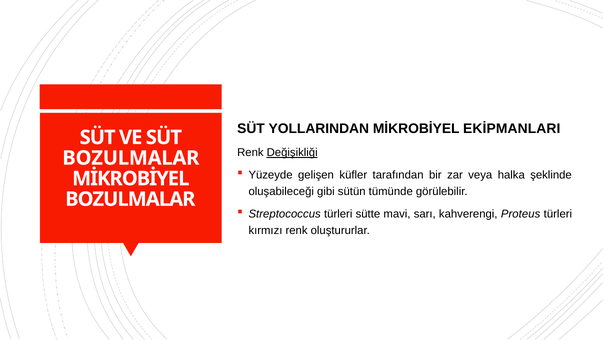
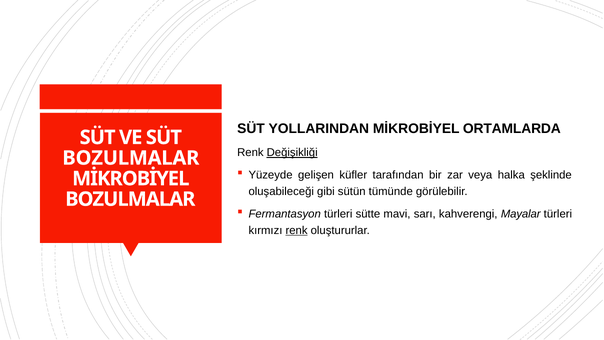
EKİPMANLARI: EKİPMANLARI -> ORTAMLARDA
Streptococcus: Streptococcus -> Fermantasyon
Proteus: Proteus -> Mayalar
renk at (297, 230) underline: none -> present
